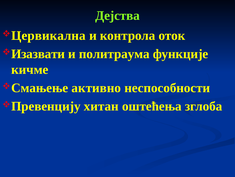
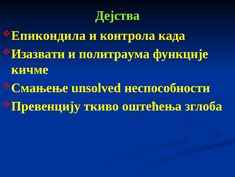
Цервикална: Цервикална -> Епикондила
оток: оток -> када
активно: активно -> unsolved
хитан: хитан -> ткиво
